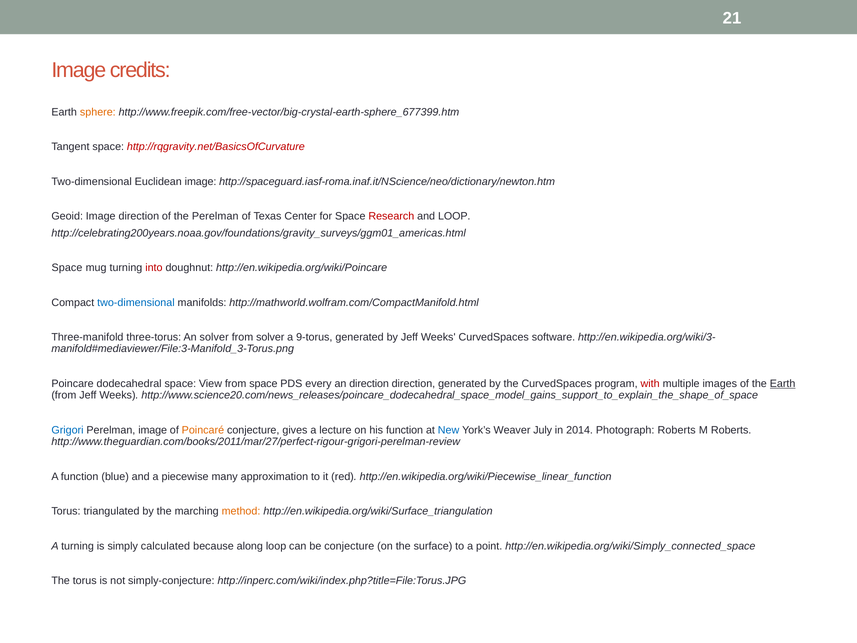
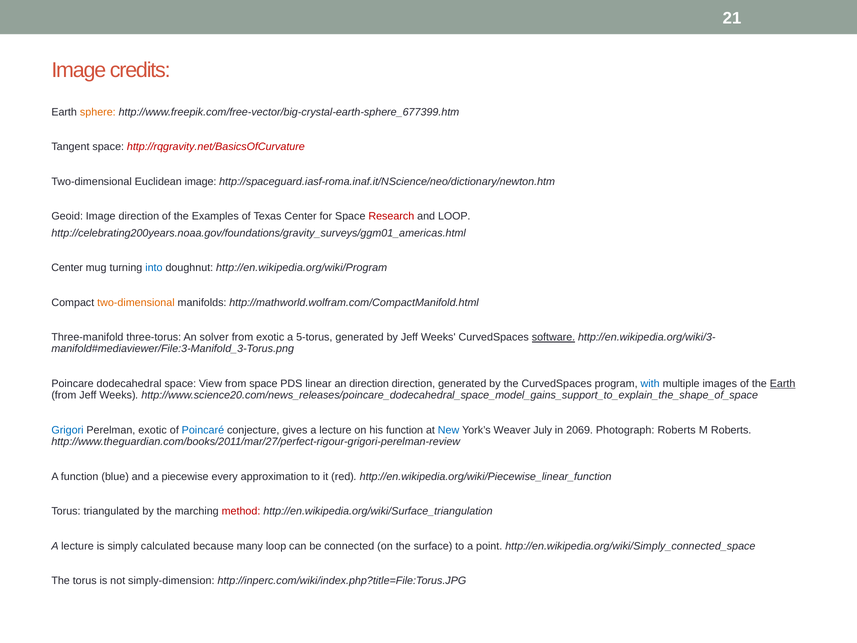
the Perelman: Perelman -> Examples
Space at (67, 268): Space -> Center
into colour: red -> blue
http://en.wikipedia.org/wiki/Poincare: http://en.wikipedia.org/wiki/Poincare -> http://en.wikipedia.org/wiki/Program
two-dimensional at (136, 302) colour: blue -> orange
from solver: solver -> exotic
9-torus: 9-torus -> 5-torus
software underline: none -> present
every: every -> linear
with colour: red -> blue
Perelman image: image -> exotic
Poincaré colour: orange -> blue
2014: 2014 -> 2069
many: many -> every
method colour: orange -> red
turning at (77, 546): turning -> lecture
along: along -> many
be conjecture: conjecture -> connected
simply-conjecture: simply-conjecture -> simply-dimension
